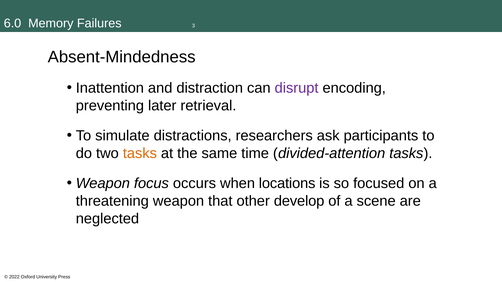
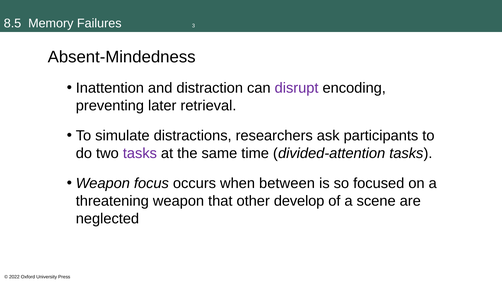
6.0: 6.0 -> 8.5
tasks at (140, 154) colour: orange -> purple
locations: locations -> between
